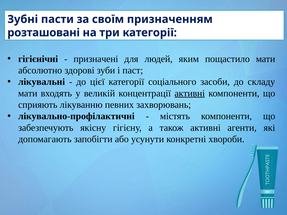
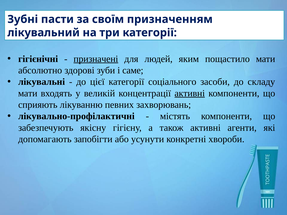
розташовані: розташовані -> лікувальний
призначені underline: none -> present
паст: паст -> саме
